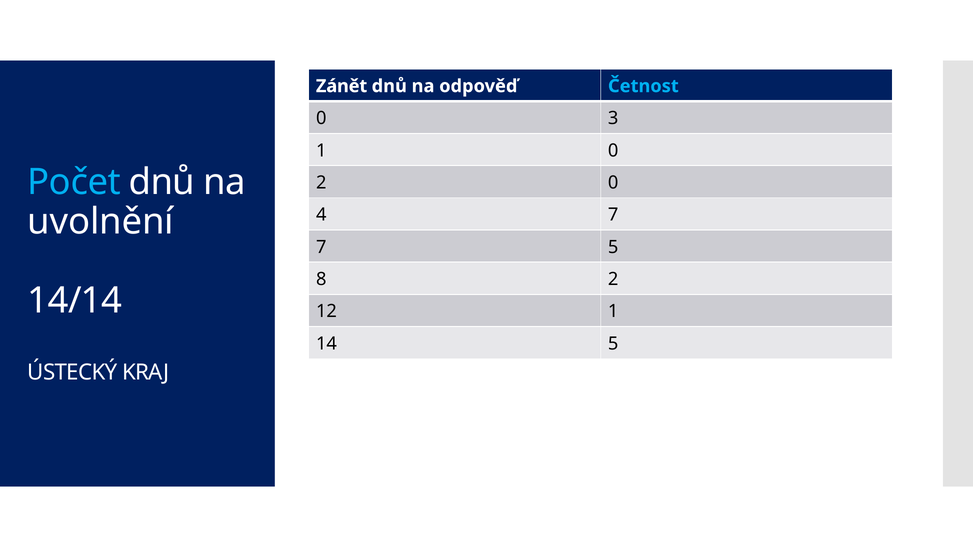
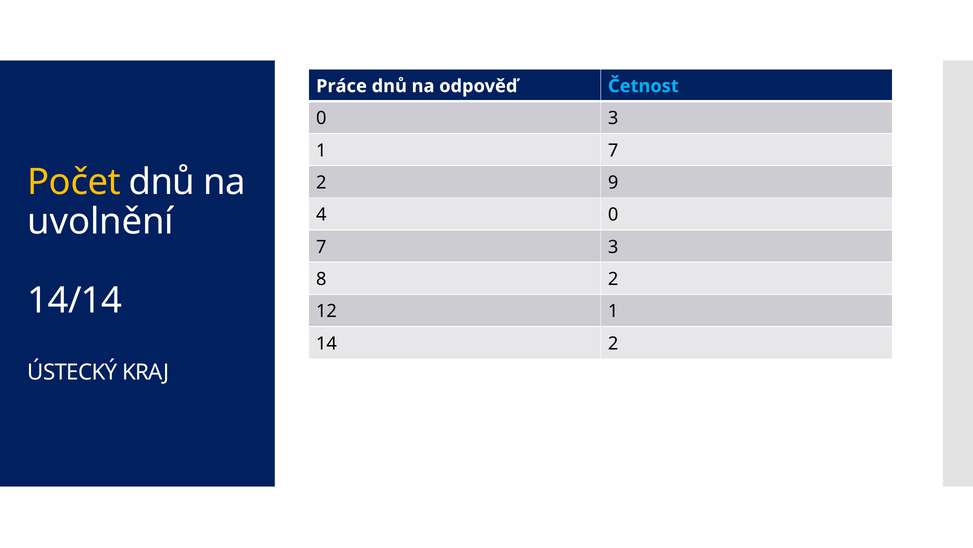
Zánět: Zánět -> Práce
1 0: 0 -> 7
Počet colour: light blue -> yellow
2 0: 0 -> 9
4 7: 7 -> 0
7 5: 5 -> 3
14 5: 5 -> 2
